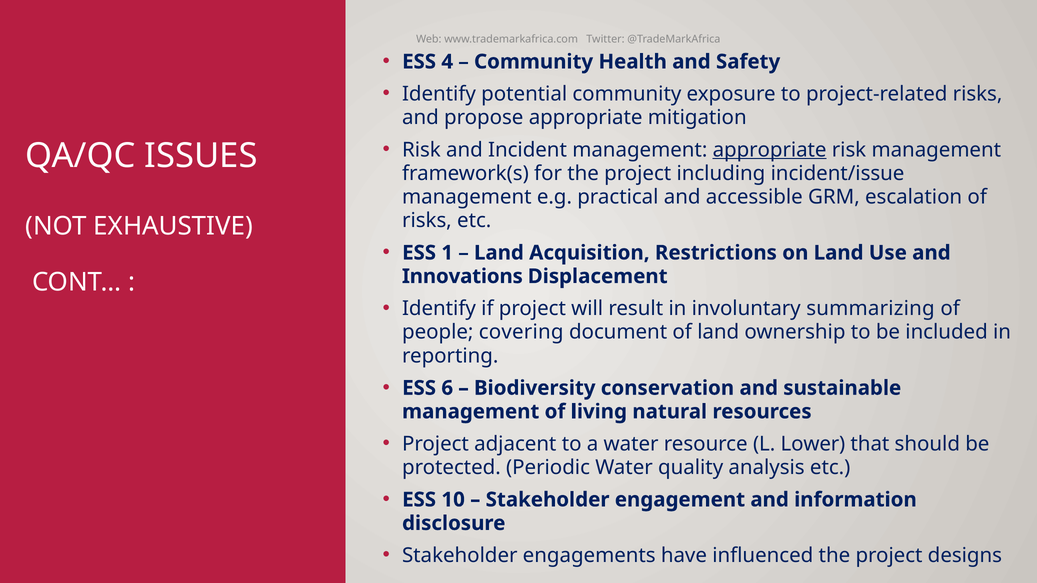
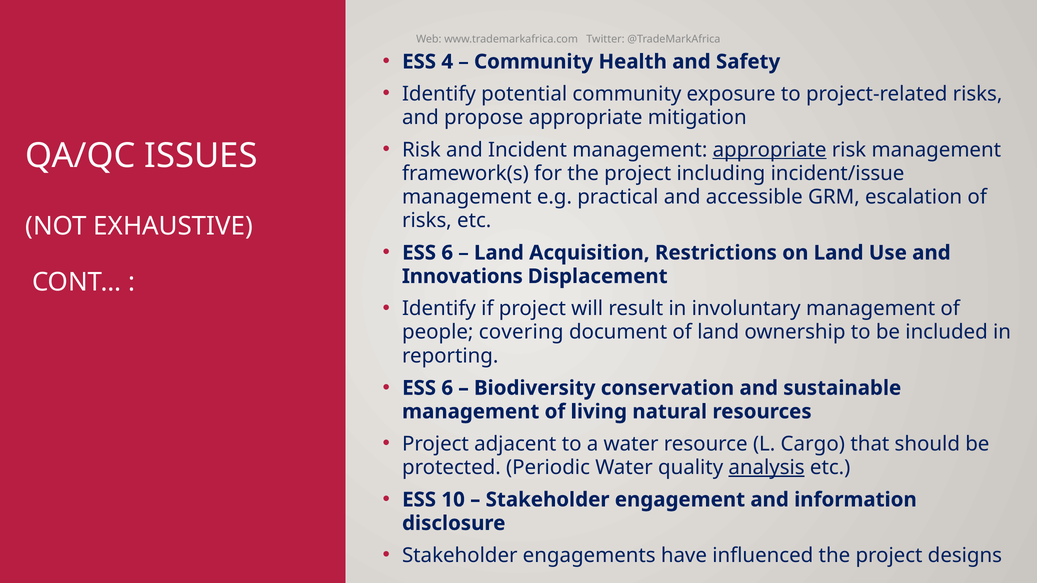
1 at (447, 253): 1 -> 6
involuntary summarizing: summarizing -> management
Lower: Lower -> Cargo
analysis underline: none -> present
